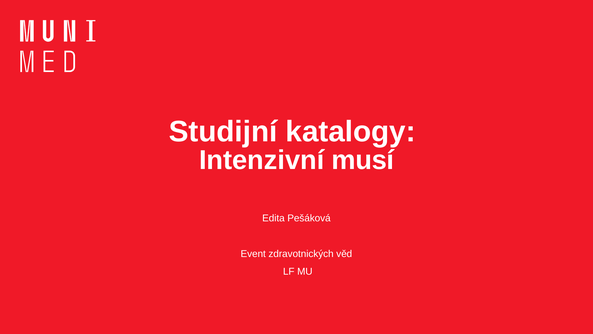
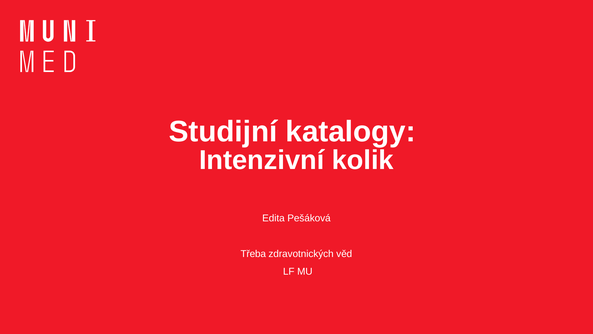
musí: musí -> kolik
Event: Event -> Třeba
